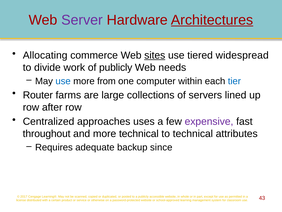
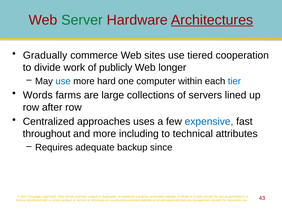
Server colour: purple -> green
Allocating: Allocating -> Gradually
sites underline: present -> none
widespread: widespread -> cooperation
needs: needs -> longer
from: from -> hard
Router: Router -> Words
expensive colour: purple -> blue
more technical: technical -> including
